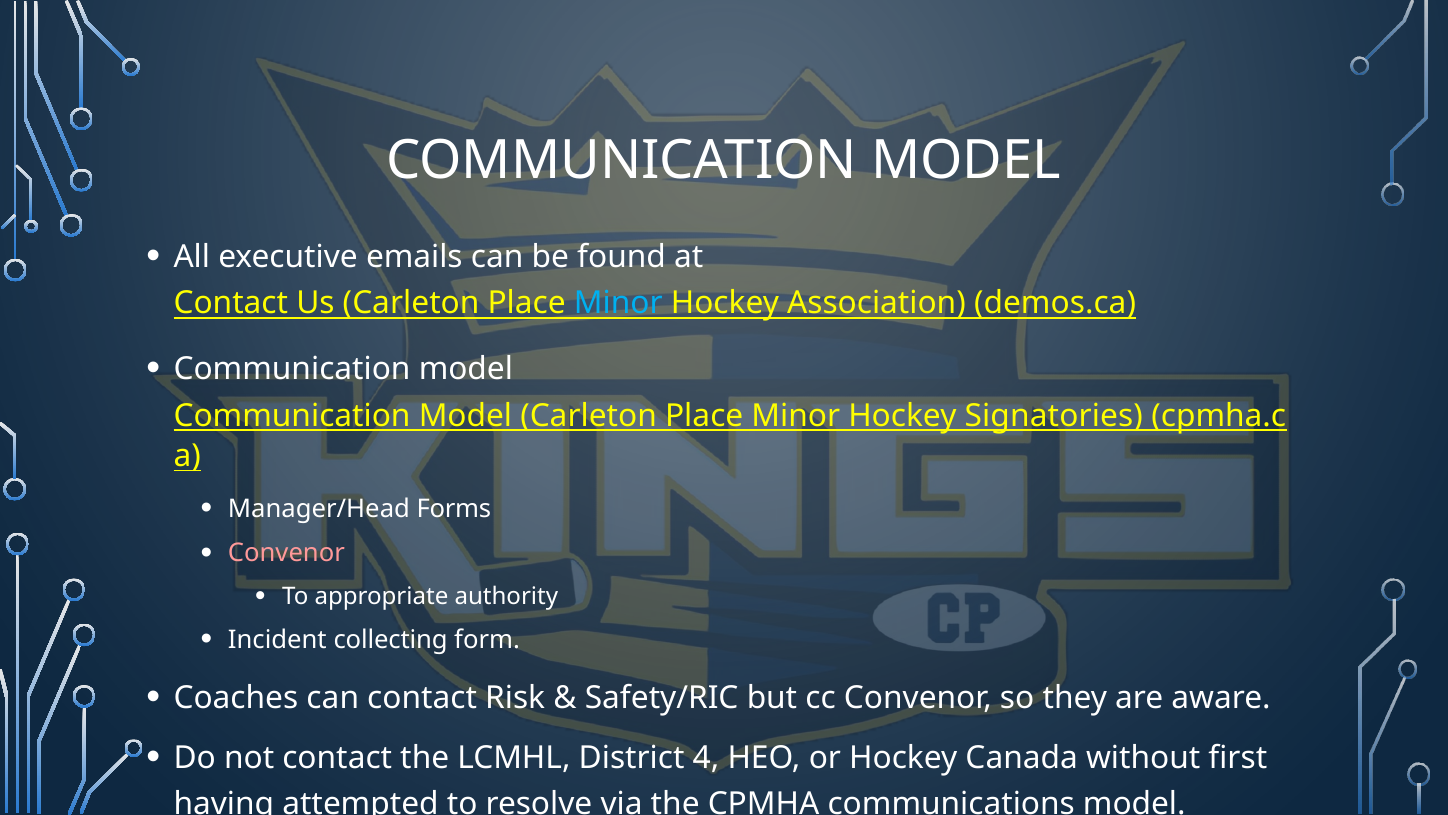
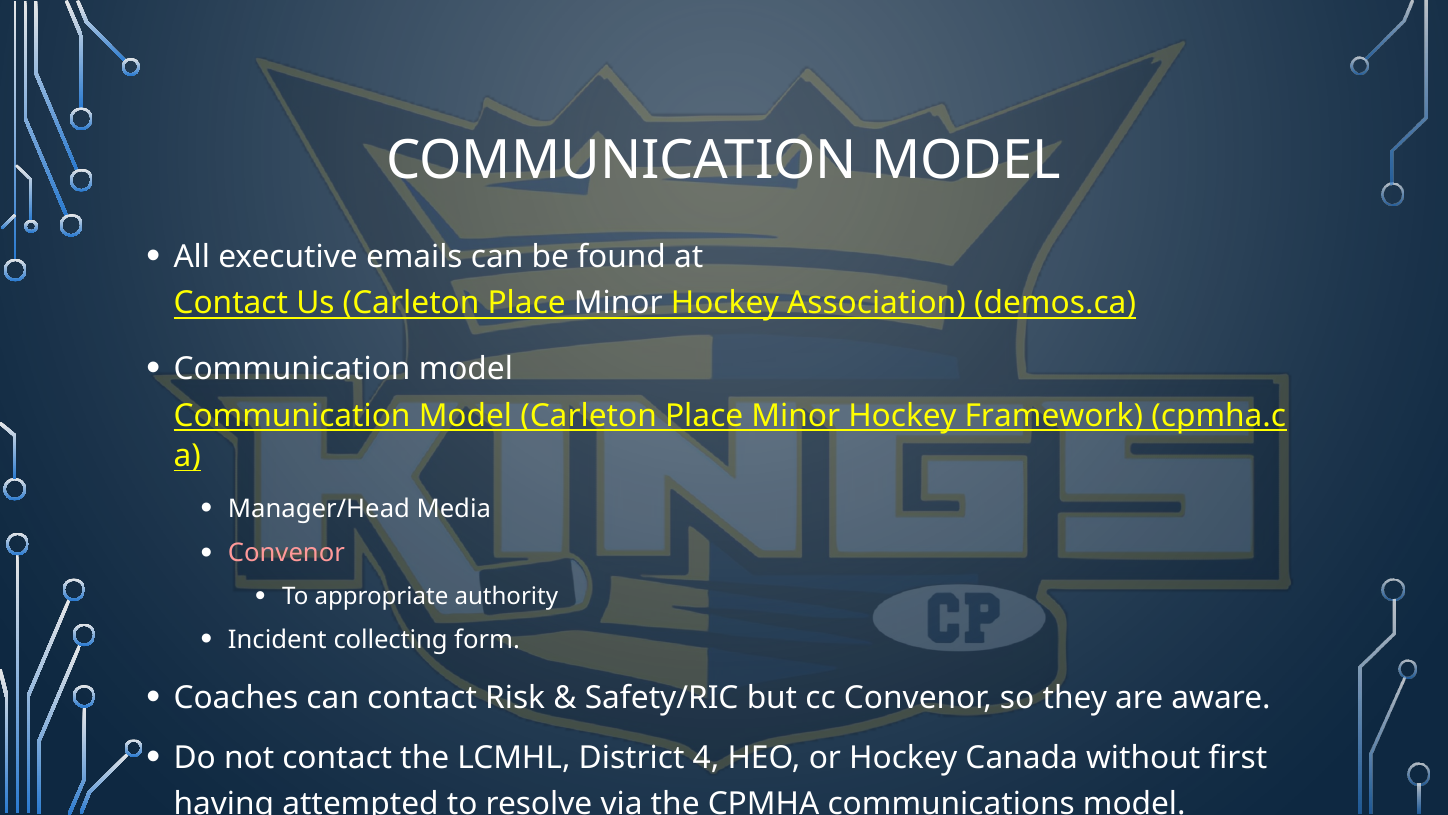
Minor at (618, 303) colour: light blue -> white
Signatories: Signatories -> Framework
Forms: Forms -> Media
